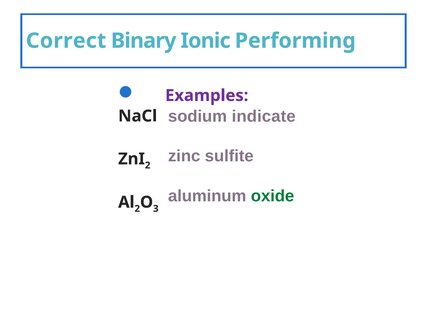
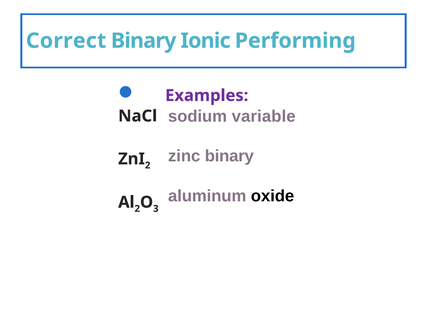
indicate: indicate -> variable
zinc sulfite: sulfite -> binary
oxide colour: green -> black
